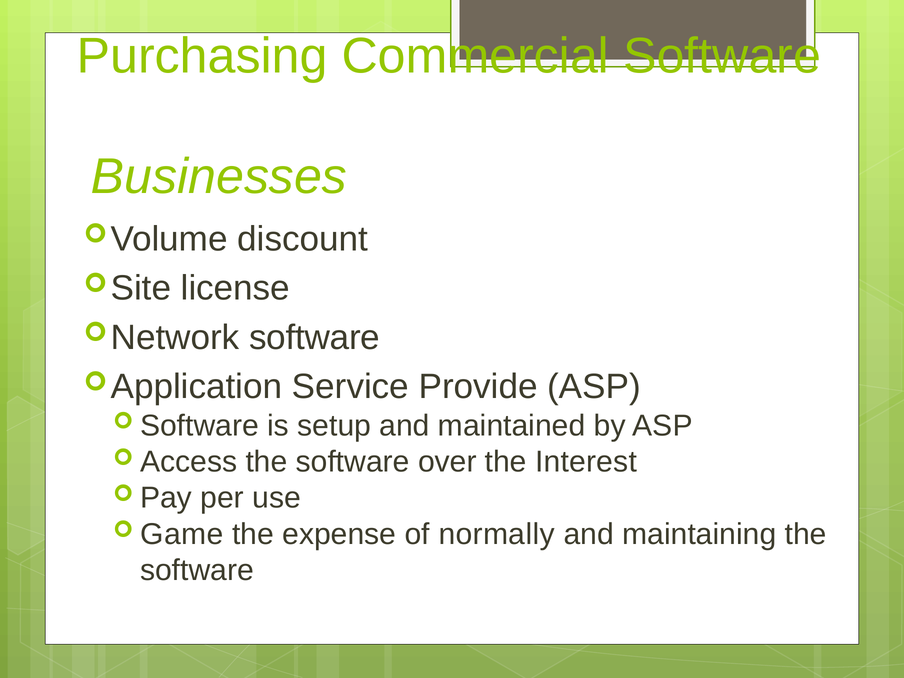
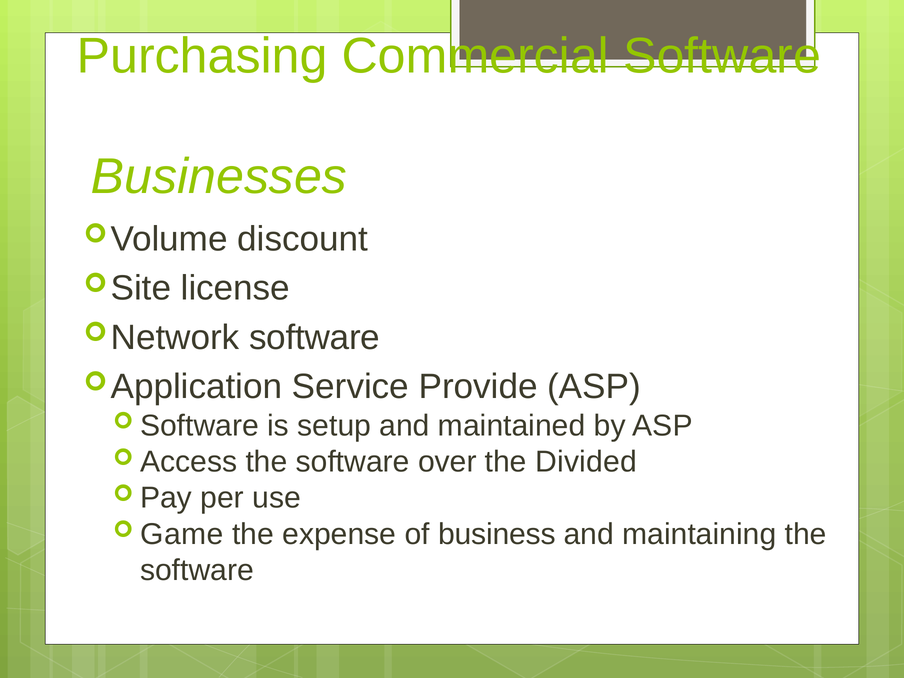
Interest: Interest -> Divided
normally: normally -> business
